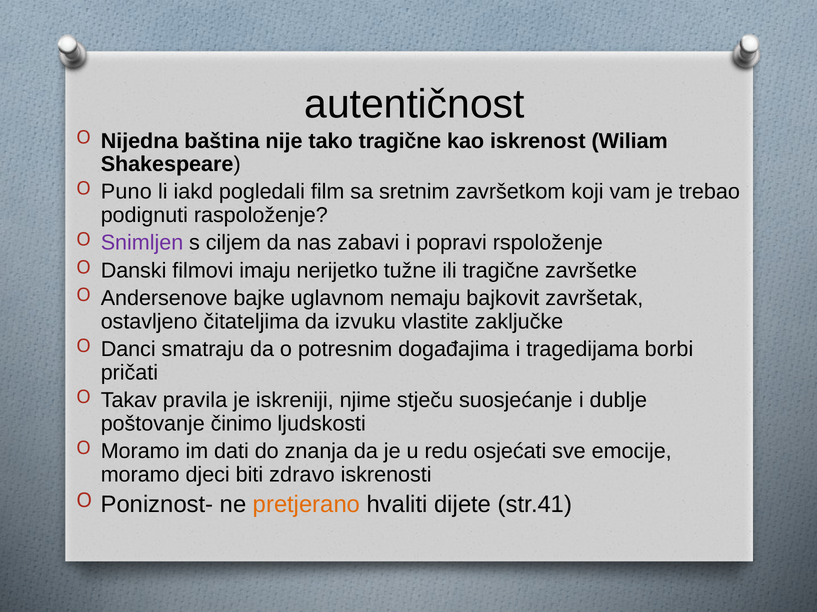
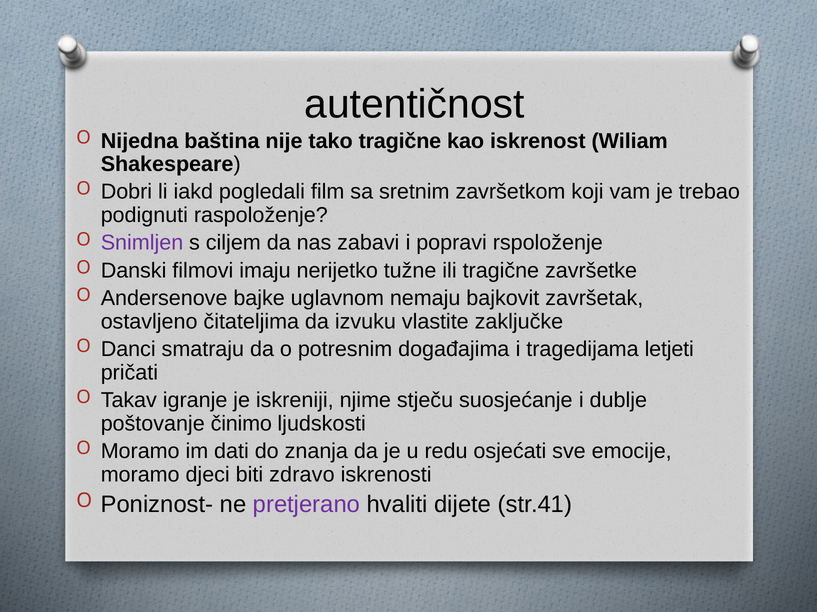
Puno: Puno -> Dobri
borbi: borbi -> letjeti
pravila: pravila -> igranje
pretjerano colour: orange -> purple
